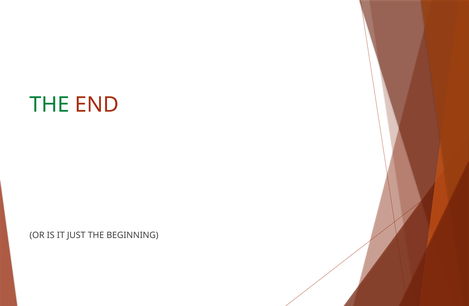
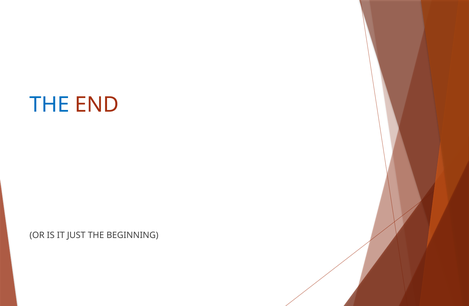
THE at (49, 105) colour: green -> blue
